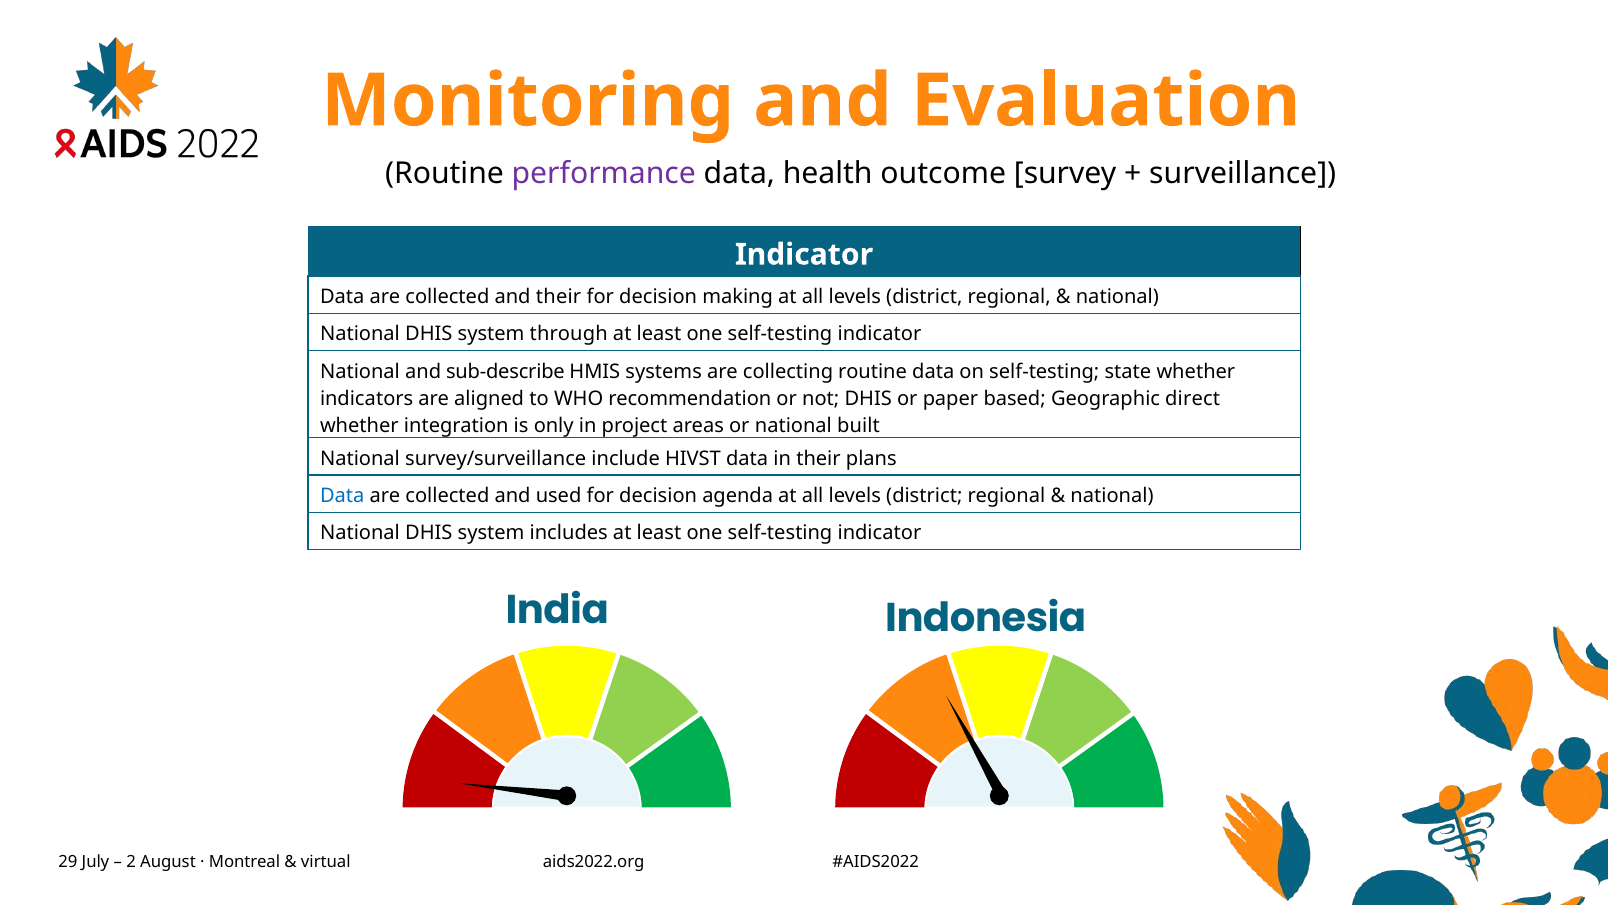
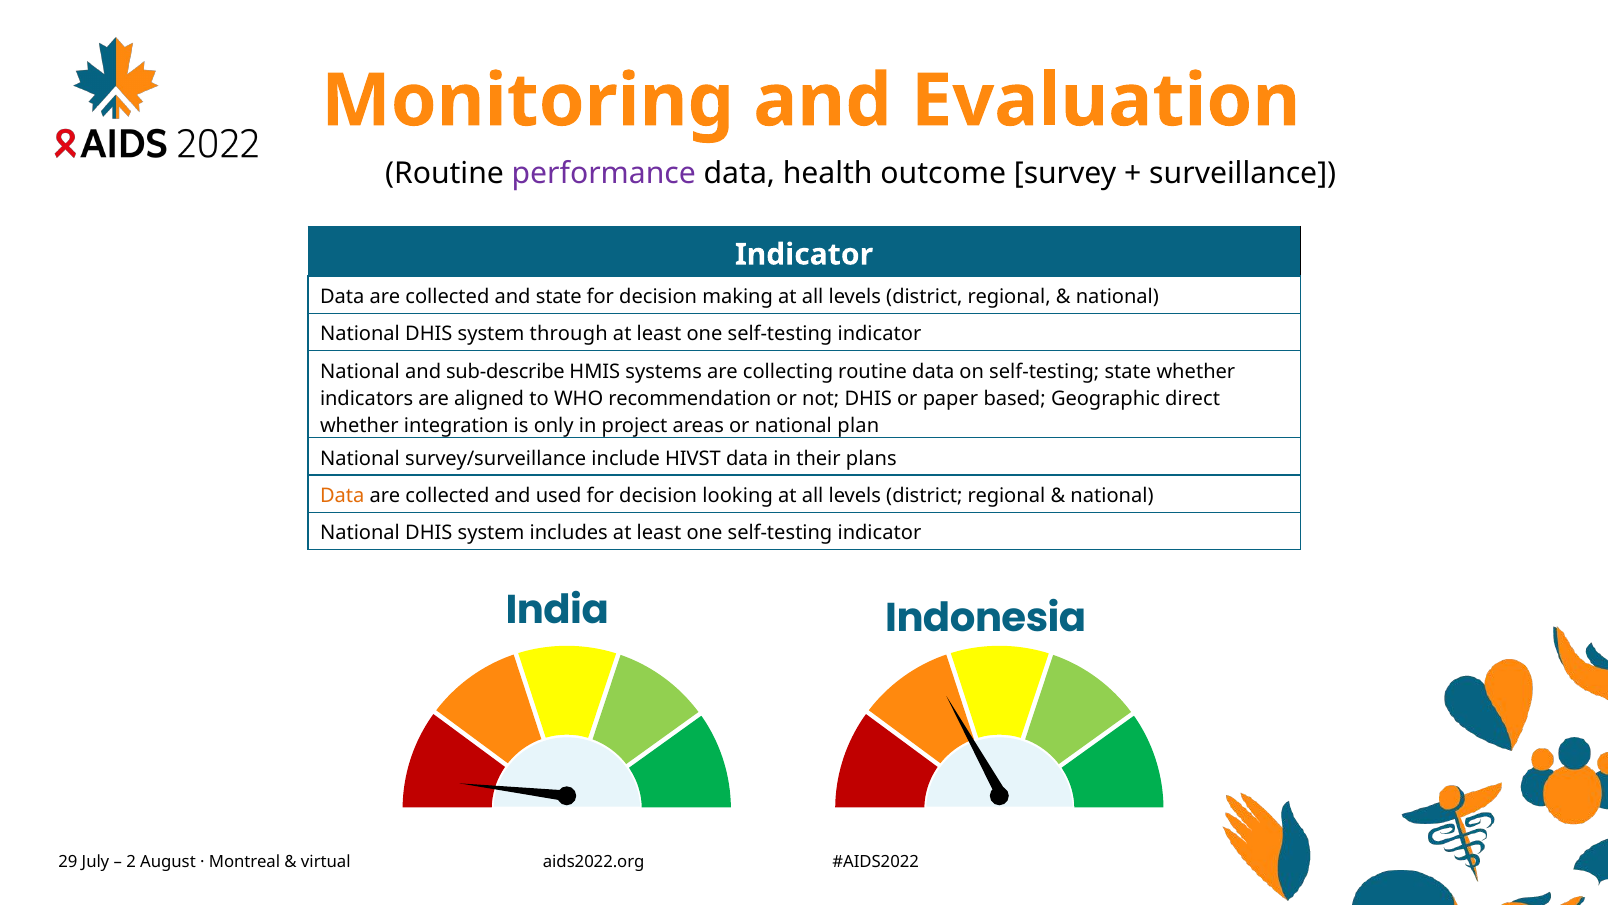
and their: their -> state
built: built -> plan
Data at (342, 496) colour: blue -> orange
agenda: agenda -> looking
